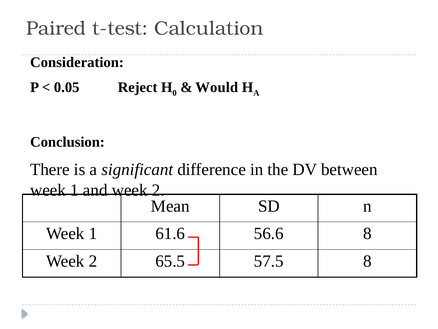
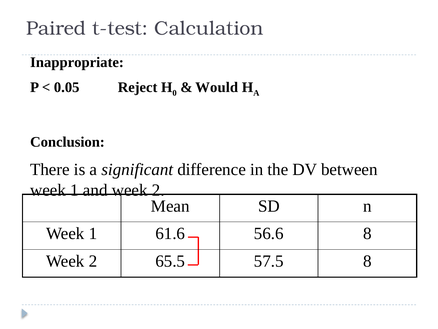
Consideration: Consideration -> Inappropriate
